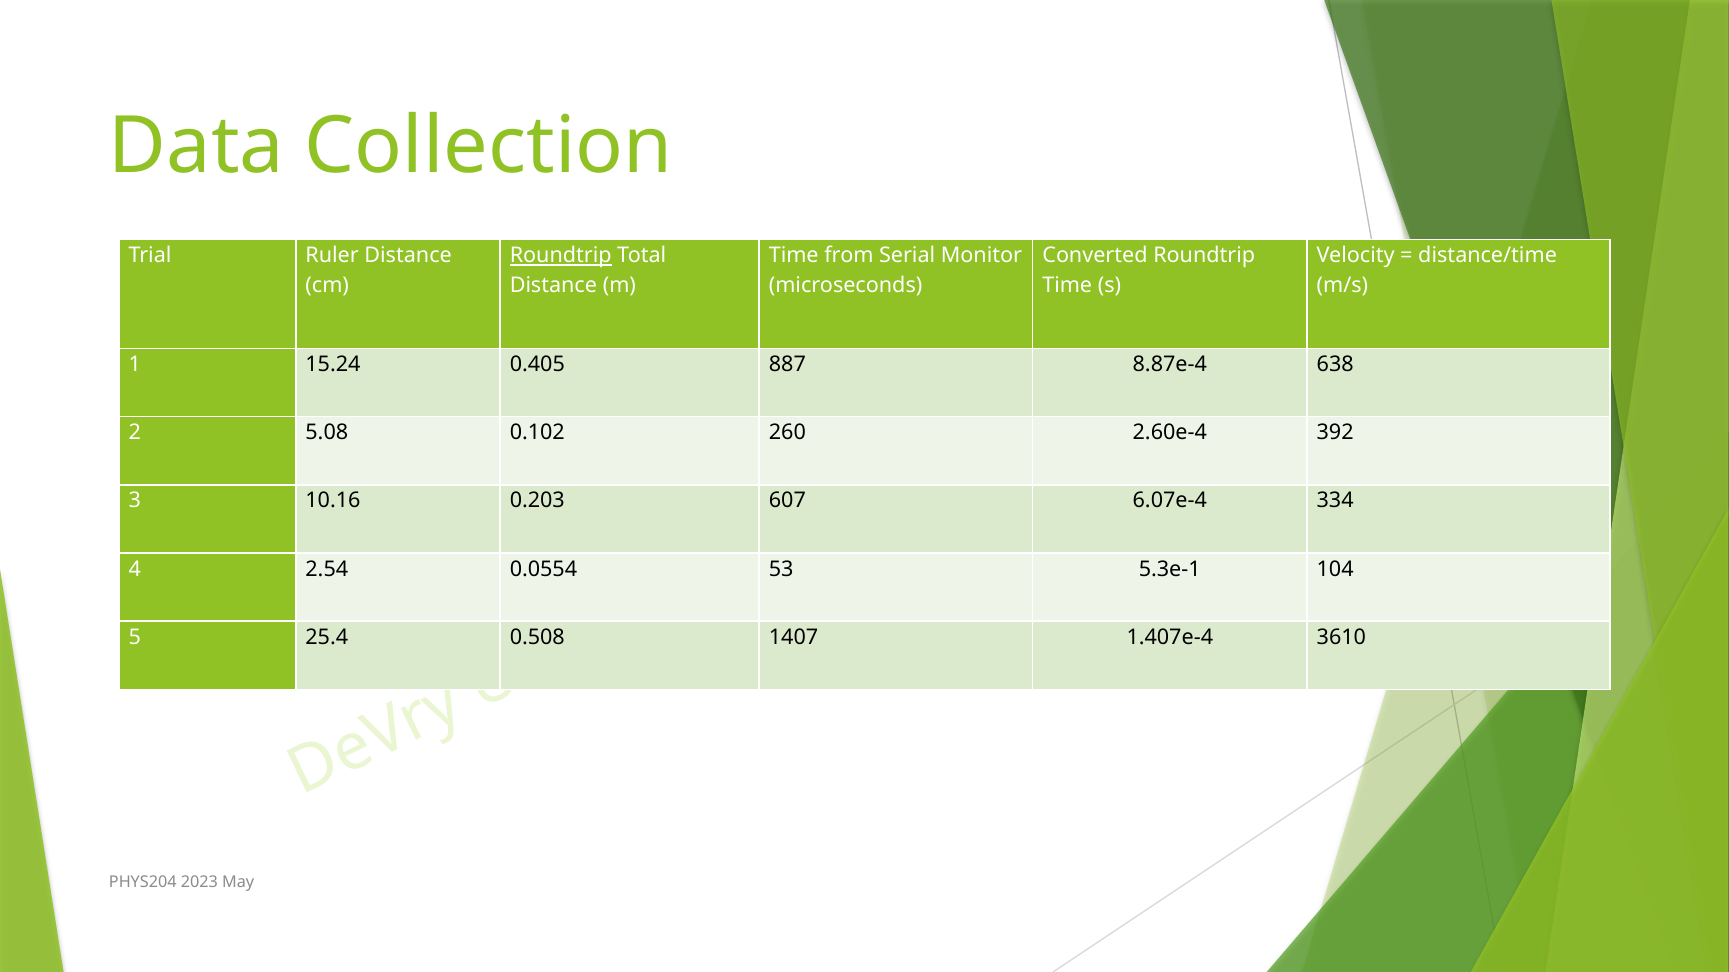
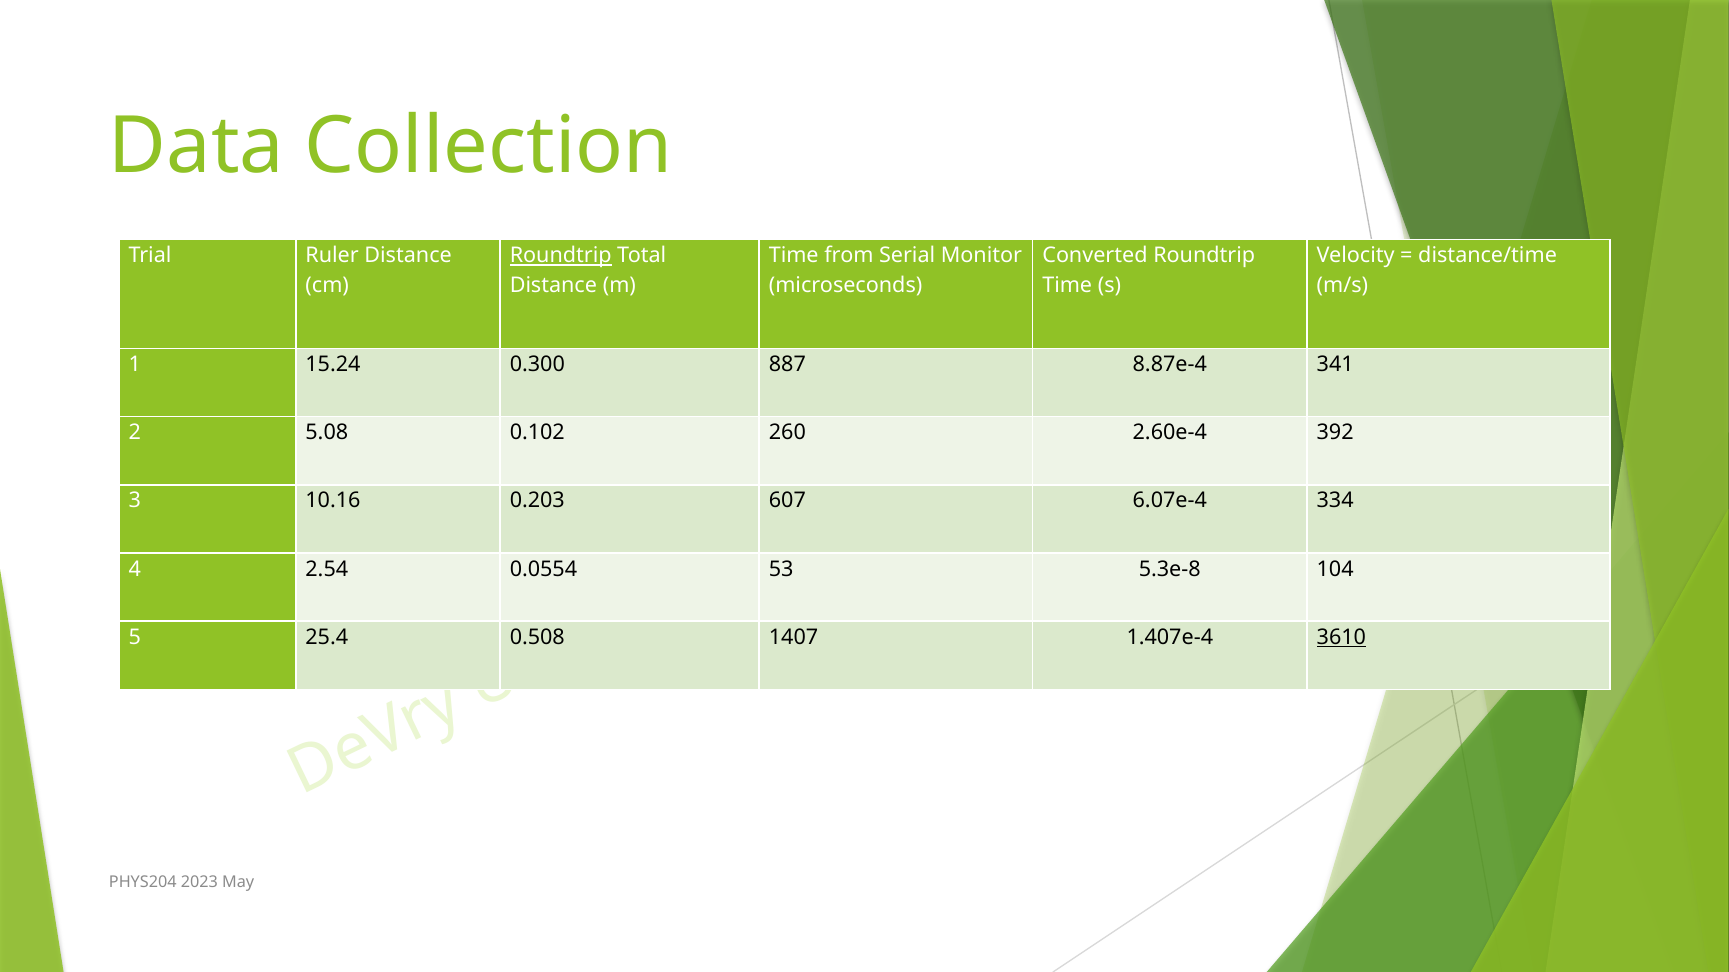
0.405: 0.405 -> 0.300
638: 638 -> 341
5.3e-1: 5.3e-1 -> 5.3e-8
3610 underline: none -> present
